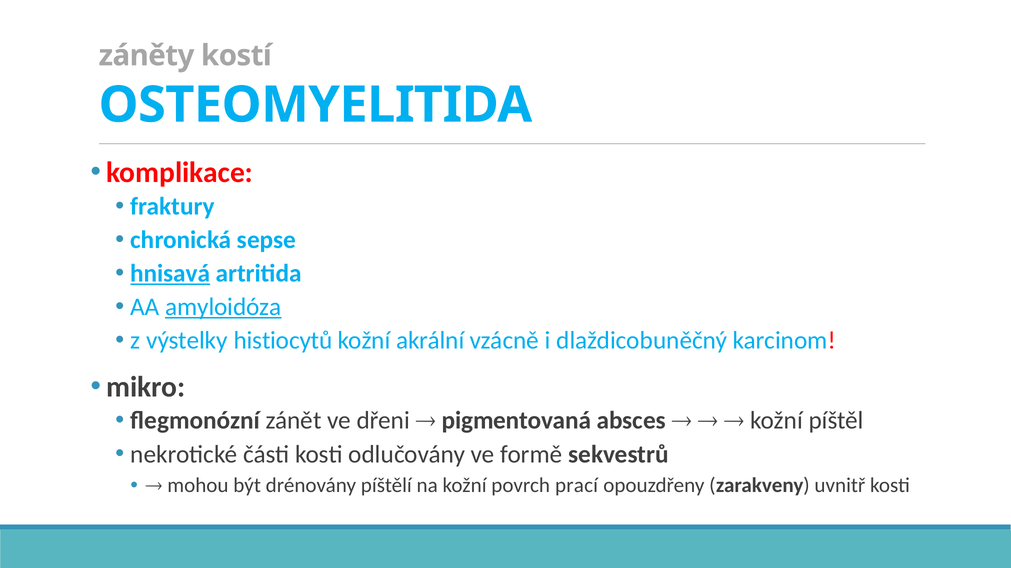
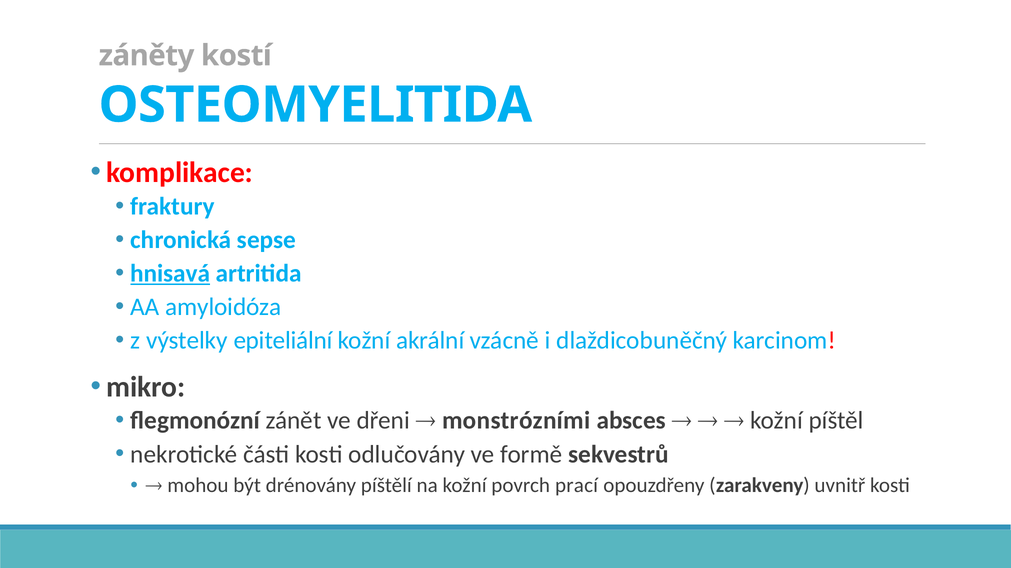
amyloidóza underline: present -> none
histiocytů: histiocytů -> epiteliální
pigmentovaná: pigmentovaná -> monstrózními
